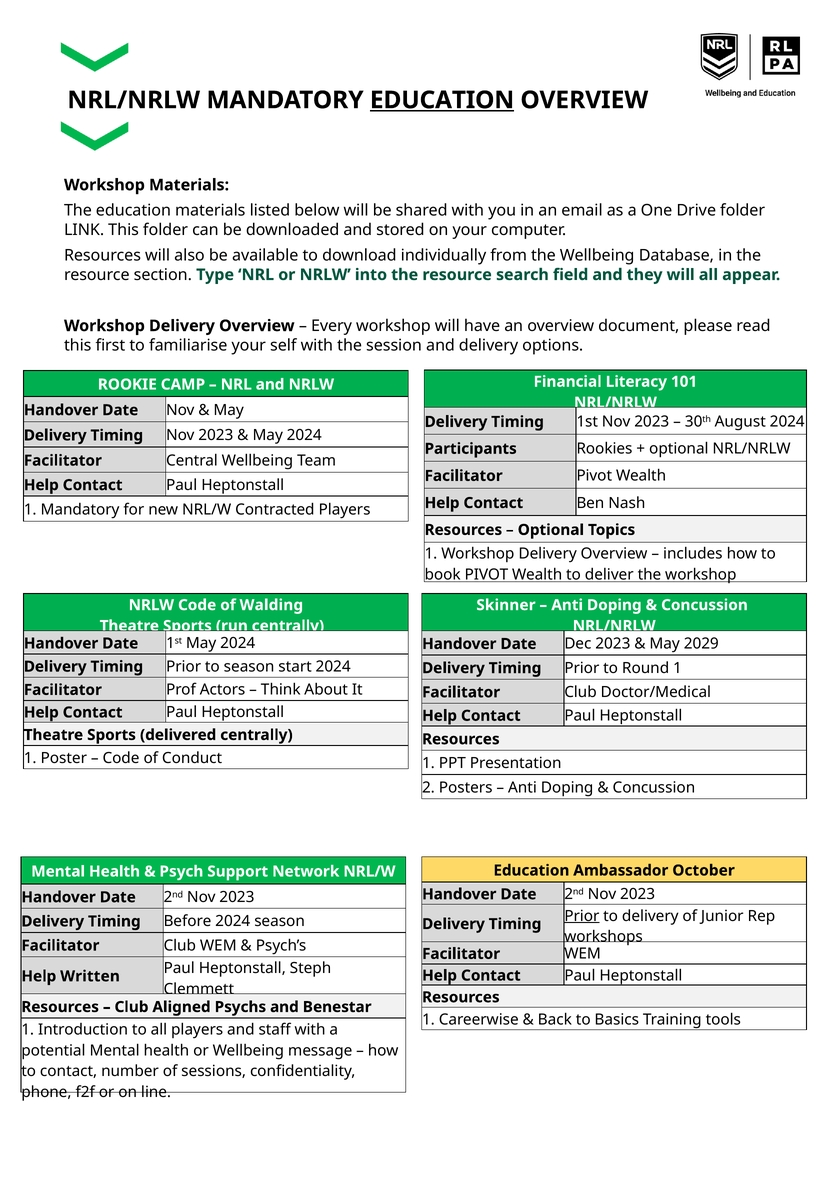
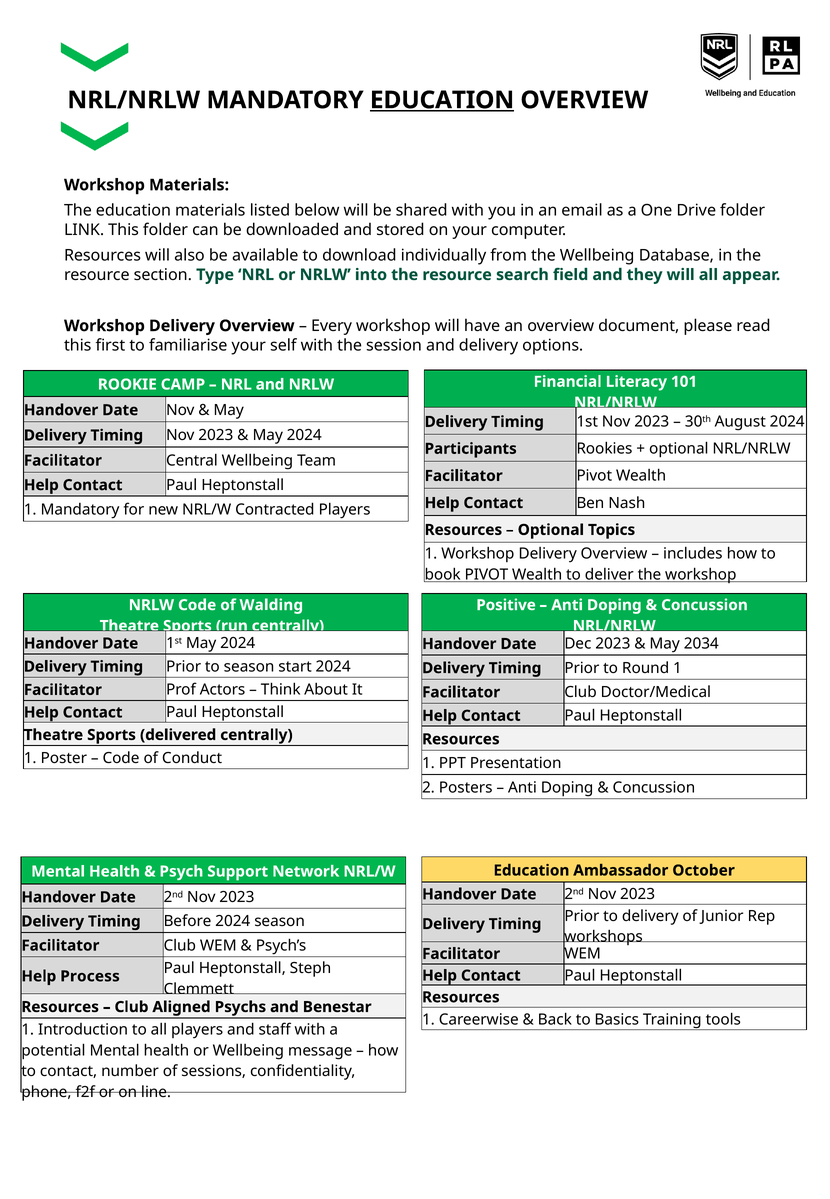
Skinner: Skinner -> Positive
2029: 2029 -> 2034
Prior at (582, 916) underline: present -> none
Written: Written -> Process
